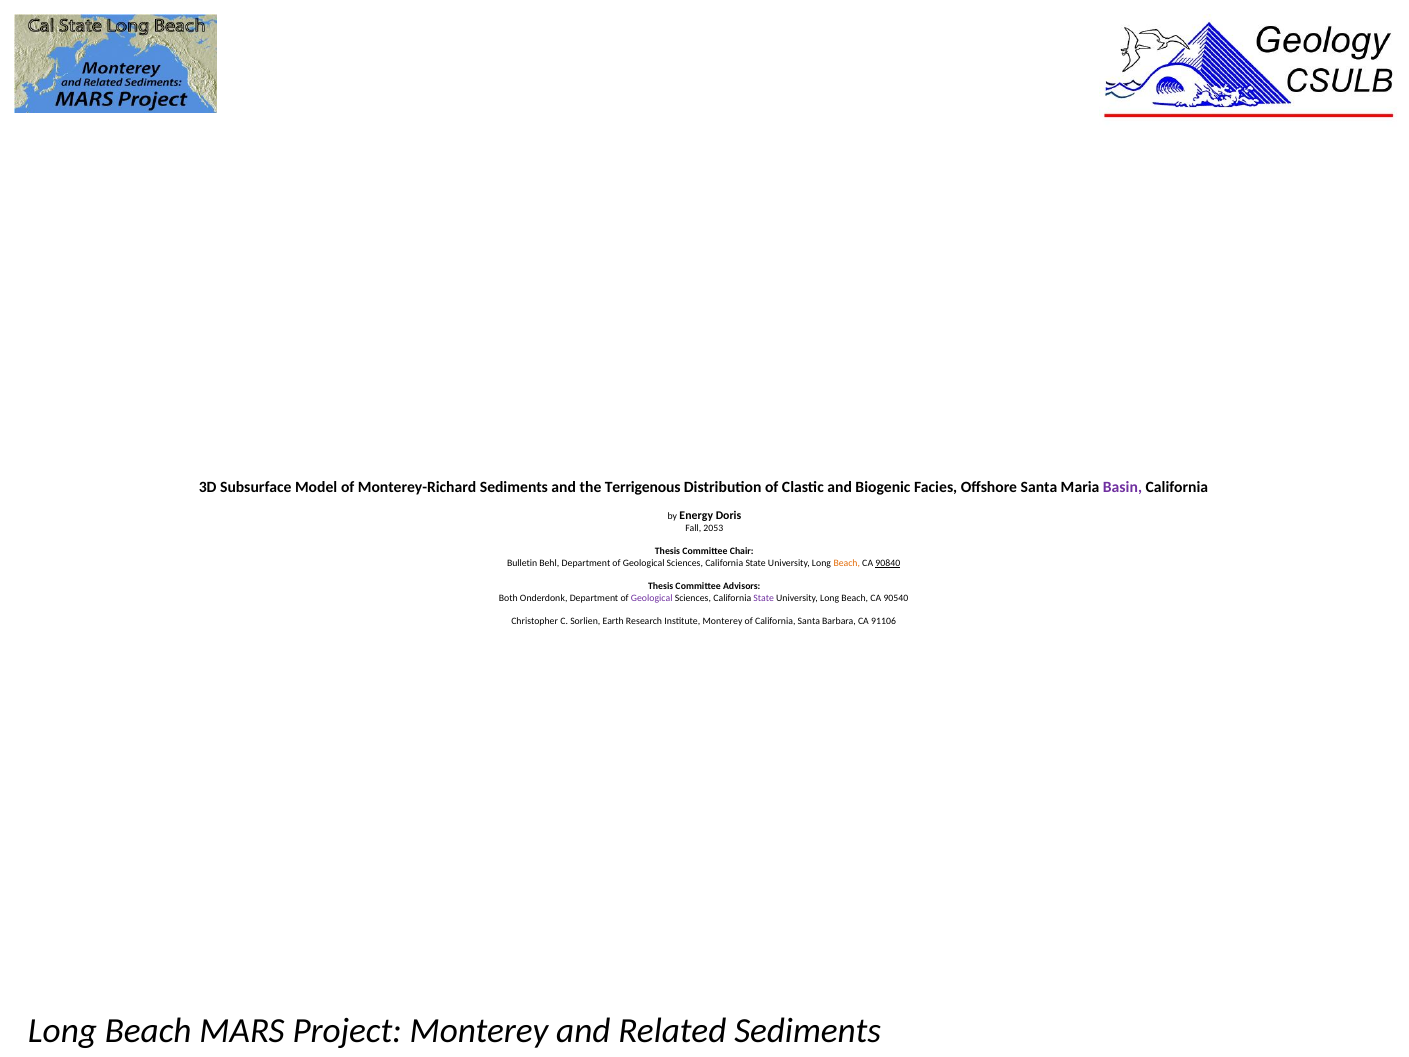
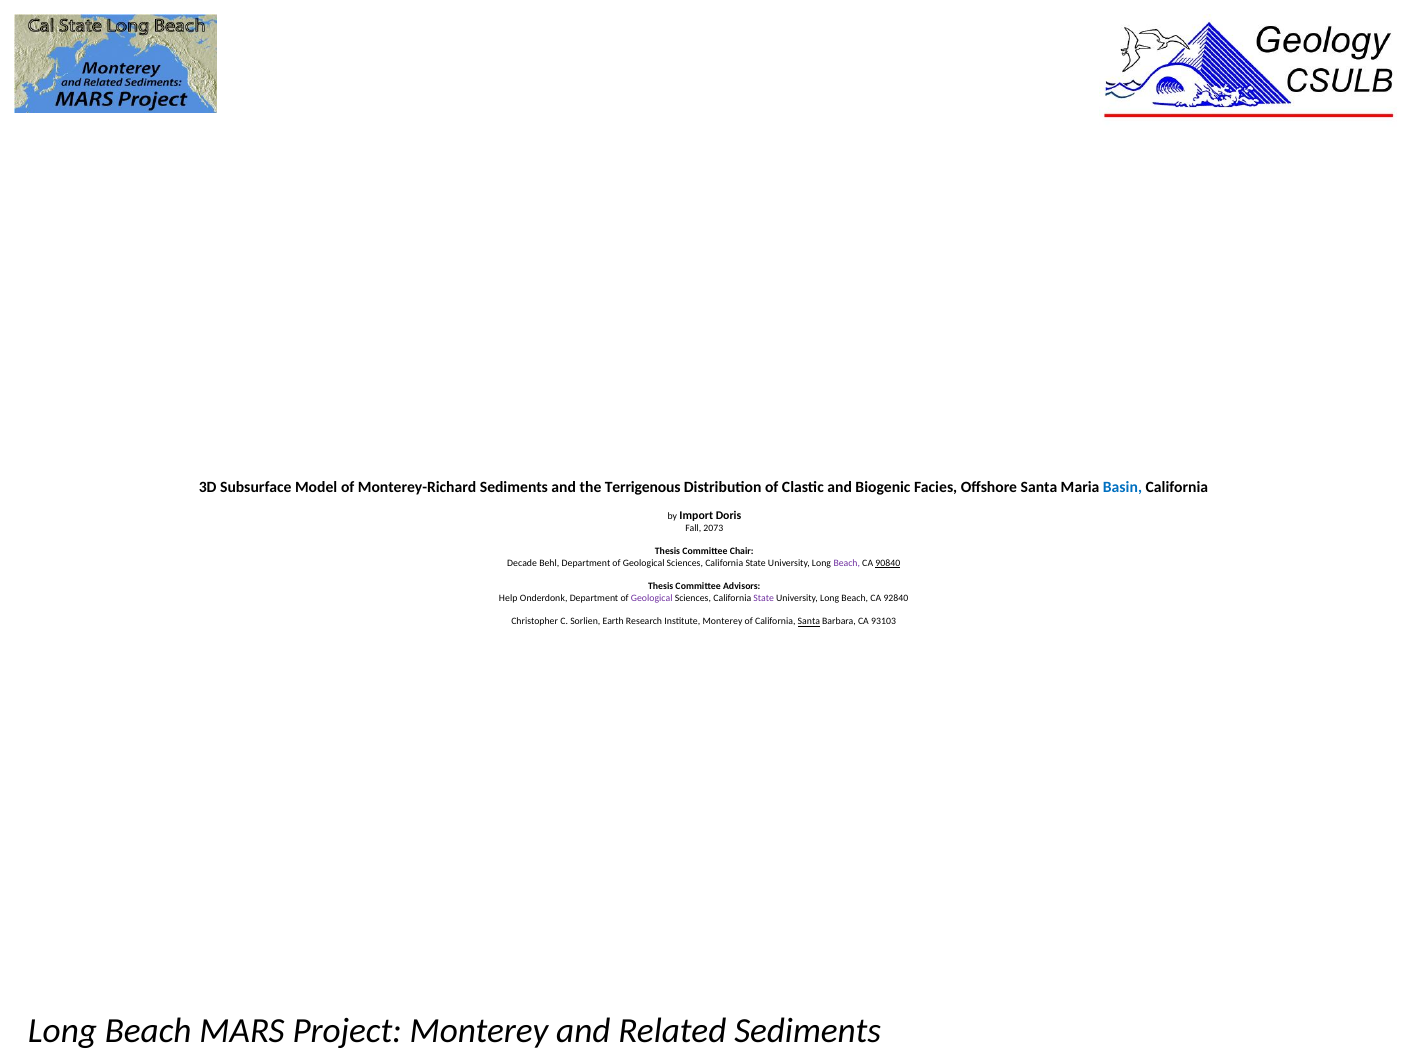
Basin colour: purple -> blue
Energy: Energy -> Import
2053: 2053 -> 2073
Bulletin: Bulletin -> Decade
Beach at (847, 563) colour: orange -> purple
Both: Both -> Help
90540: 90540 -> 92840
Santa at (809, 622) underline: none -> present
91106: 91106 -> 93103
